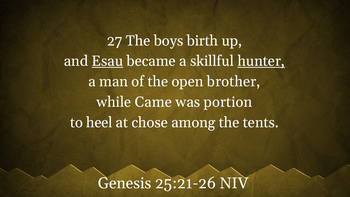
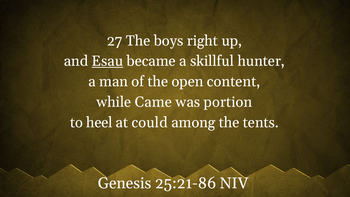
birth: birth -> right
hunter underline: present -> none
brother: brother -> content
chose: chose -> could
25:21-26: 25:21-26 -> 25:21-86
